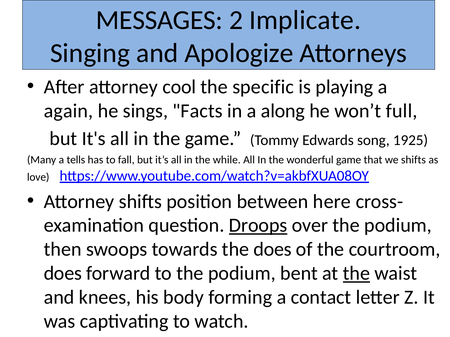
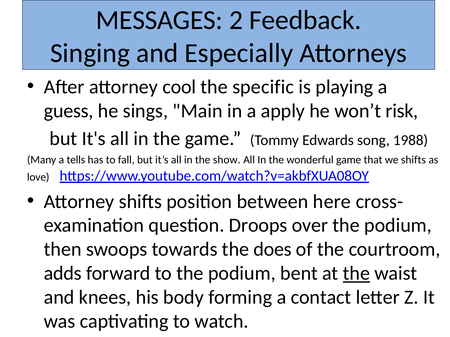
Implicate: Implicate -> Feedback
Apologize: Apologize -> Especially
again: again -> guess
Facts: Facts -> Main
along: along -> apply
full: full -> risk
1925: 1925 -> 1988
while: while -> show
Droops underline: present -> none
does at (63, 274): does -> adds
